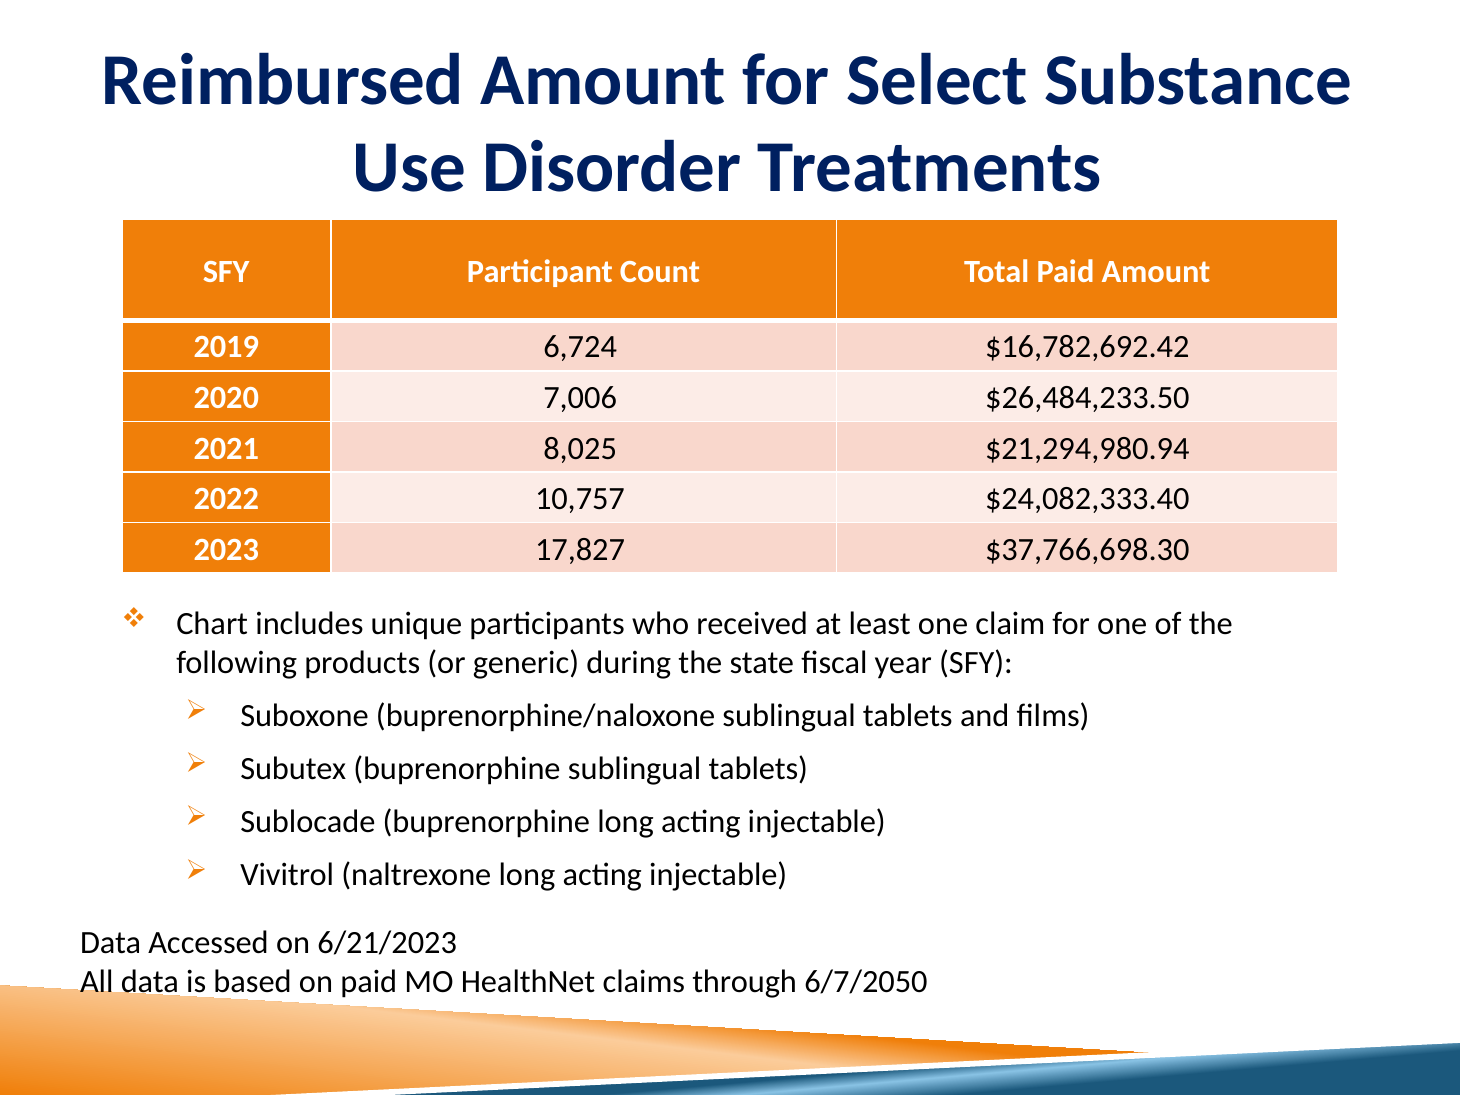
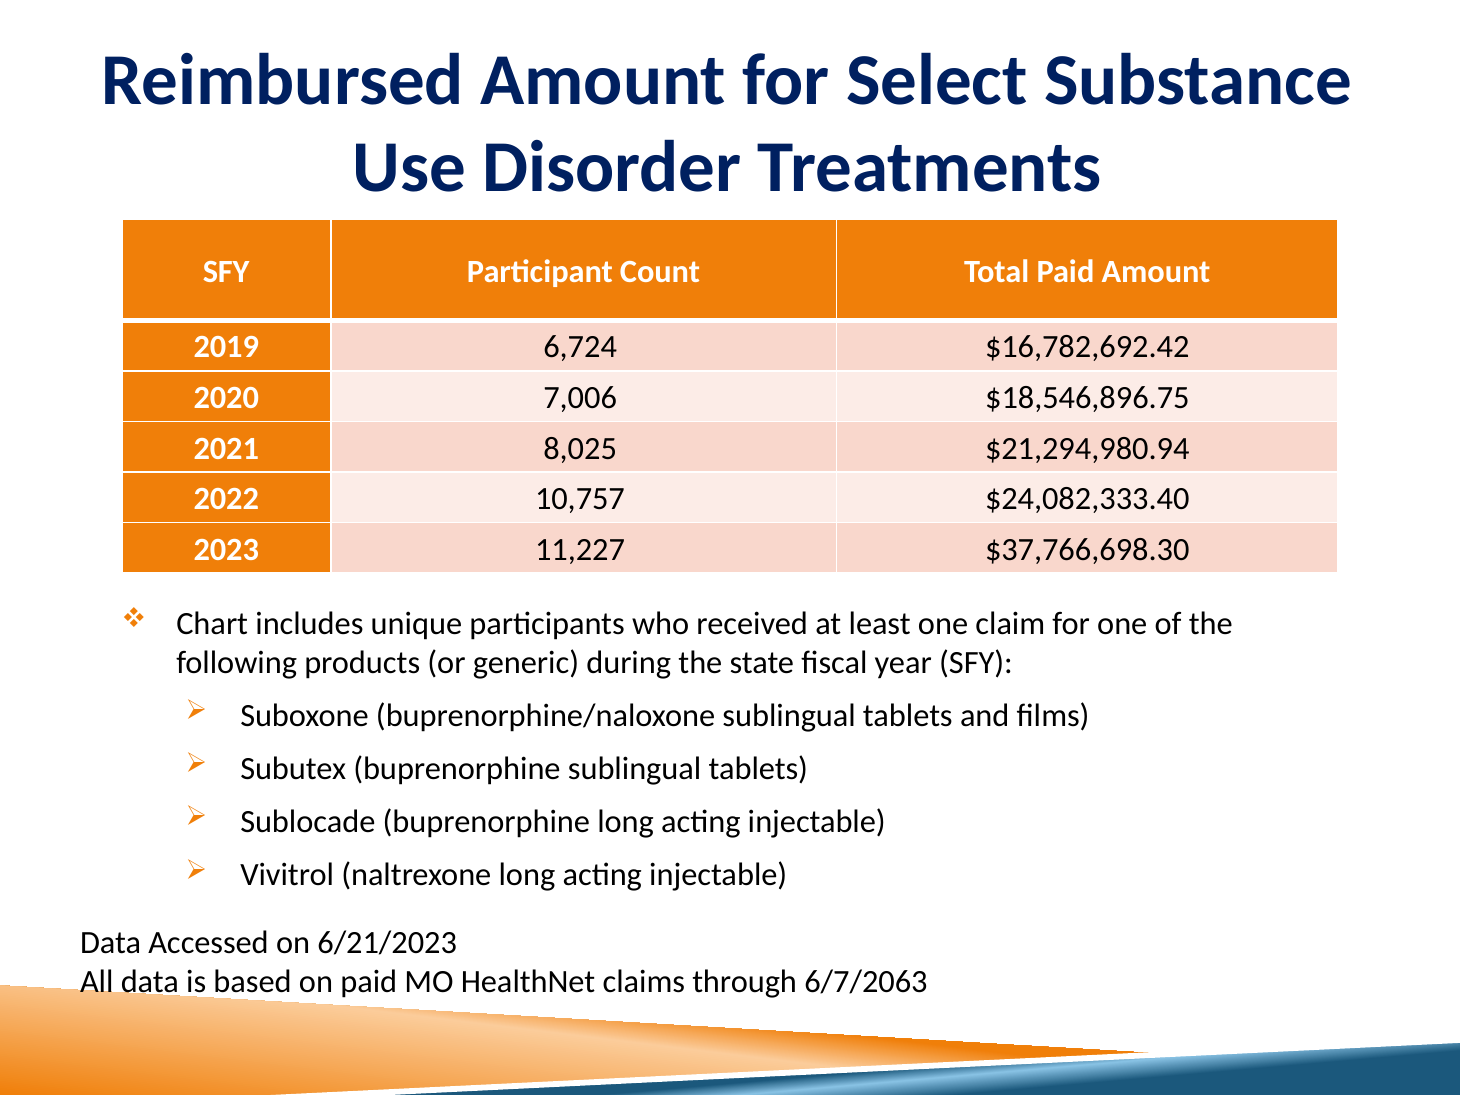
$26,484,233.50: $26,484,233.50 -> $18,546,896.75
17,827: 17,827 -> 11,227
6/7/2050: 6/7/2050 -> 6/7/2063
